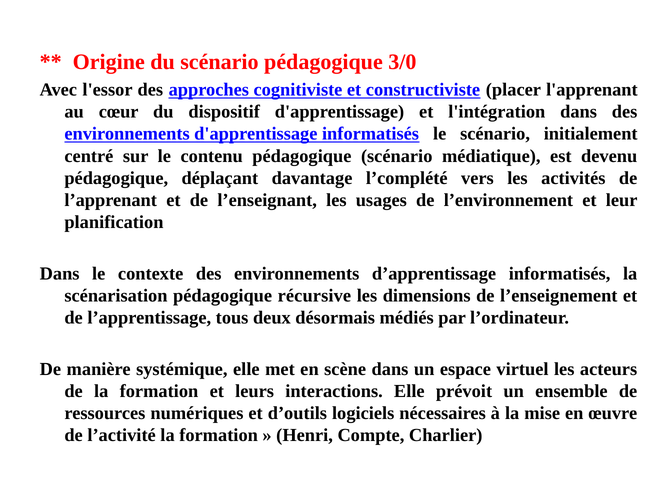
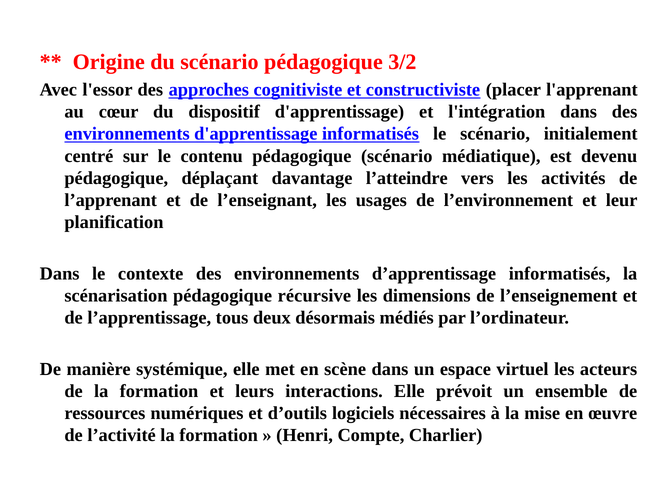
3/0: 3/0 -> 3/2
l’complété: l’complété -> l’atteindre
